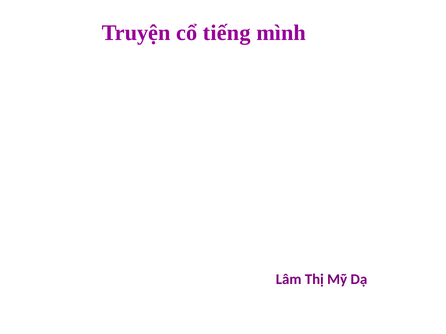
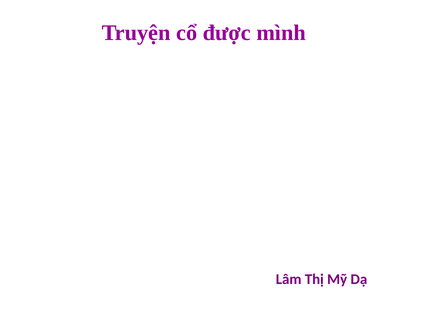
tiếng: tiếng -> được
